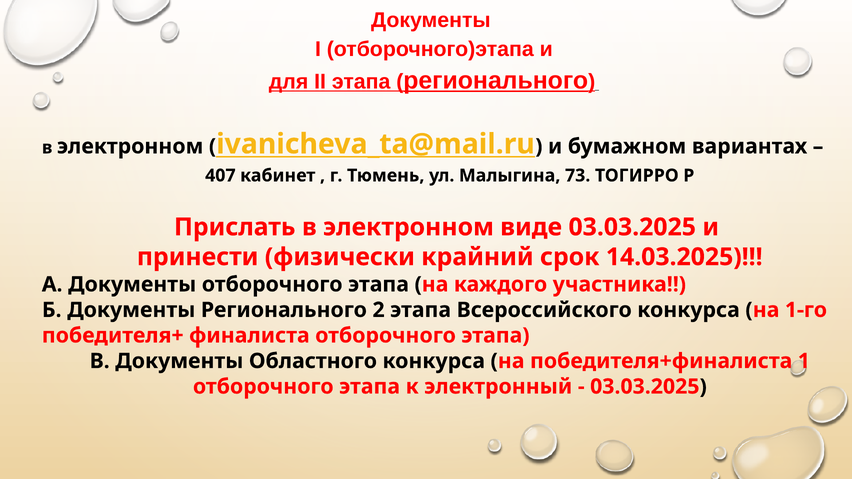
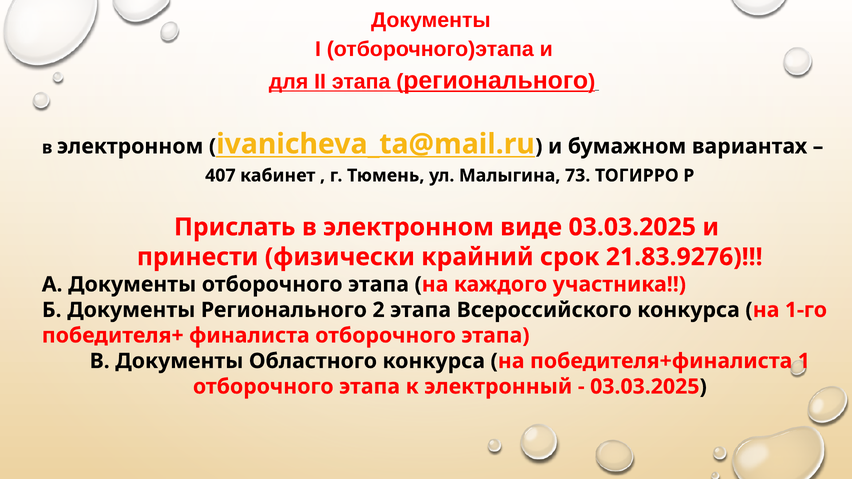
14.03.2025: 14.03.2025 -> 21.83.9276
